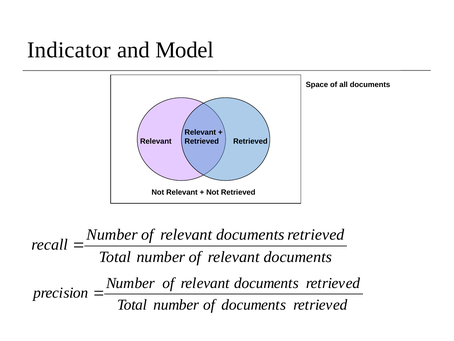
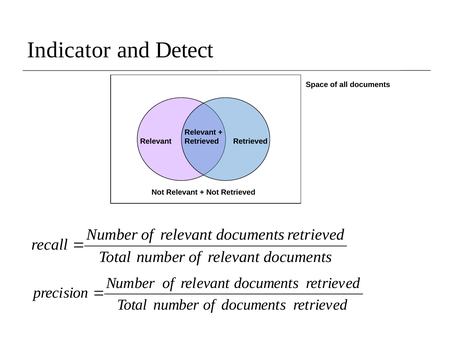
Model: Model -> Detect
